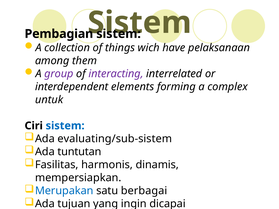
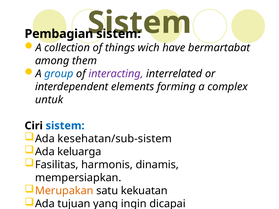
pelaksanaan: pelaksanaan -> bermartabat
group colour: purple -> blue
evaluating/sub-sistem: evaluating/sub-sistem -> kesehatan/sub-sistem
tuntutan: tuntutan -> keluarga
Merupakan colour: blue -> orange
berbagai: berbagai -> kekuatan
